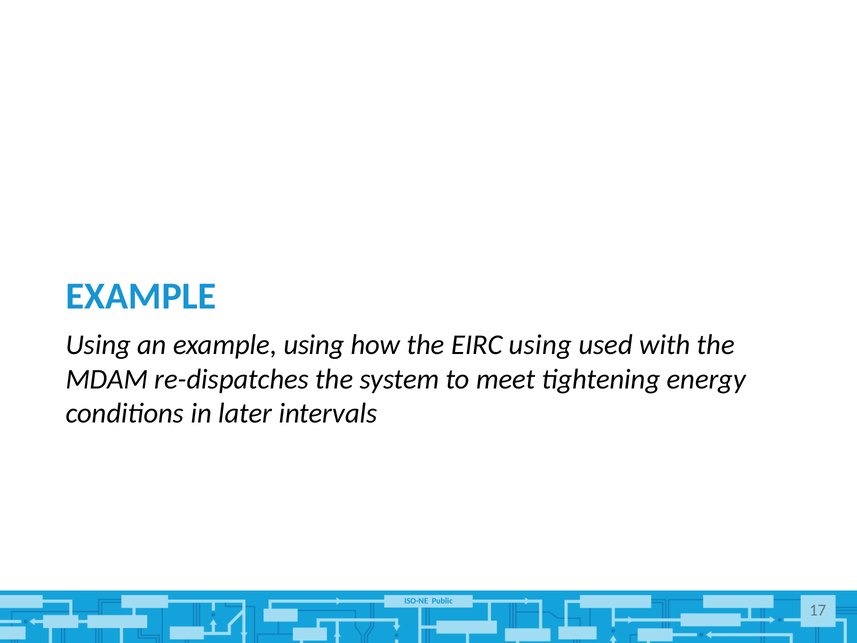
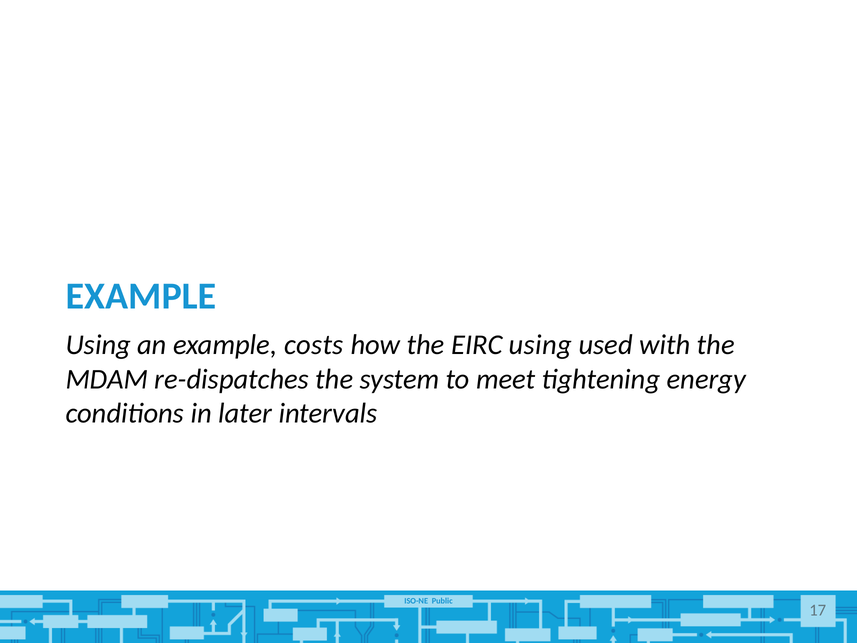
an example using: using -> costs
